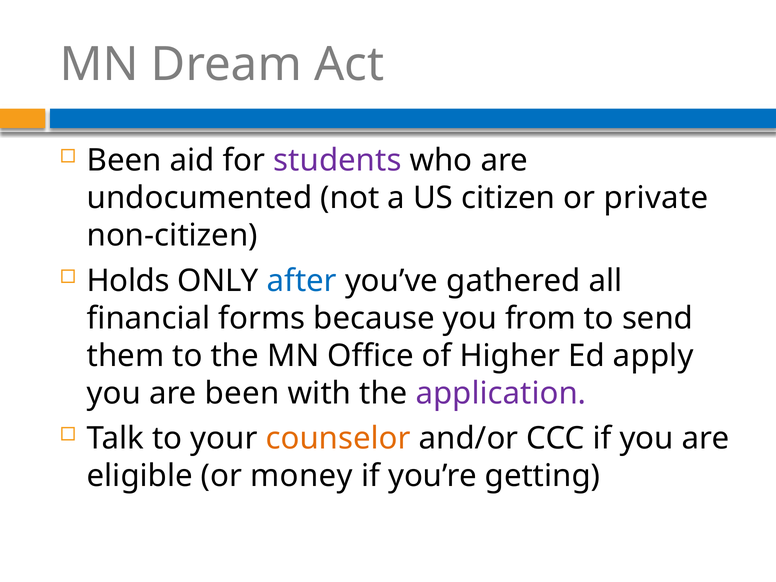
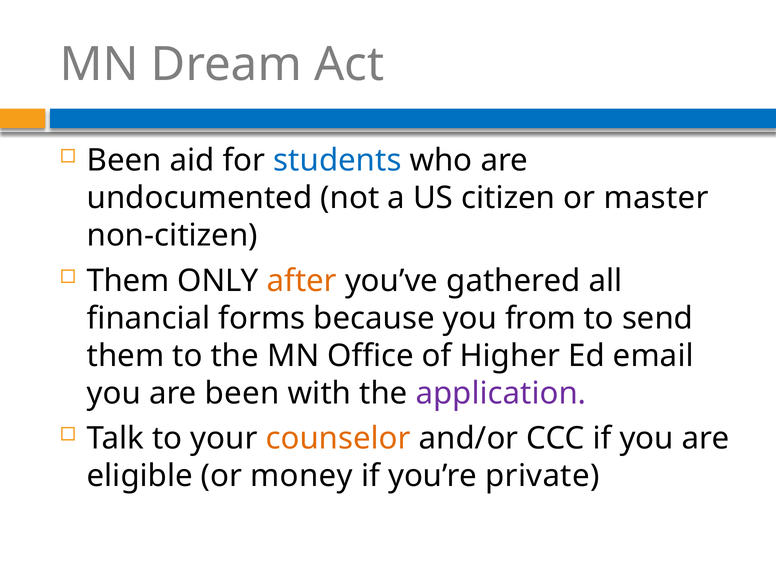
students colour: purple -> blue
private: private -> master
Holds at (128, 281): Holds -> Them
after colour: blue -> orange
apply: apply -> email
getting: getting -> private
